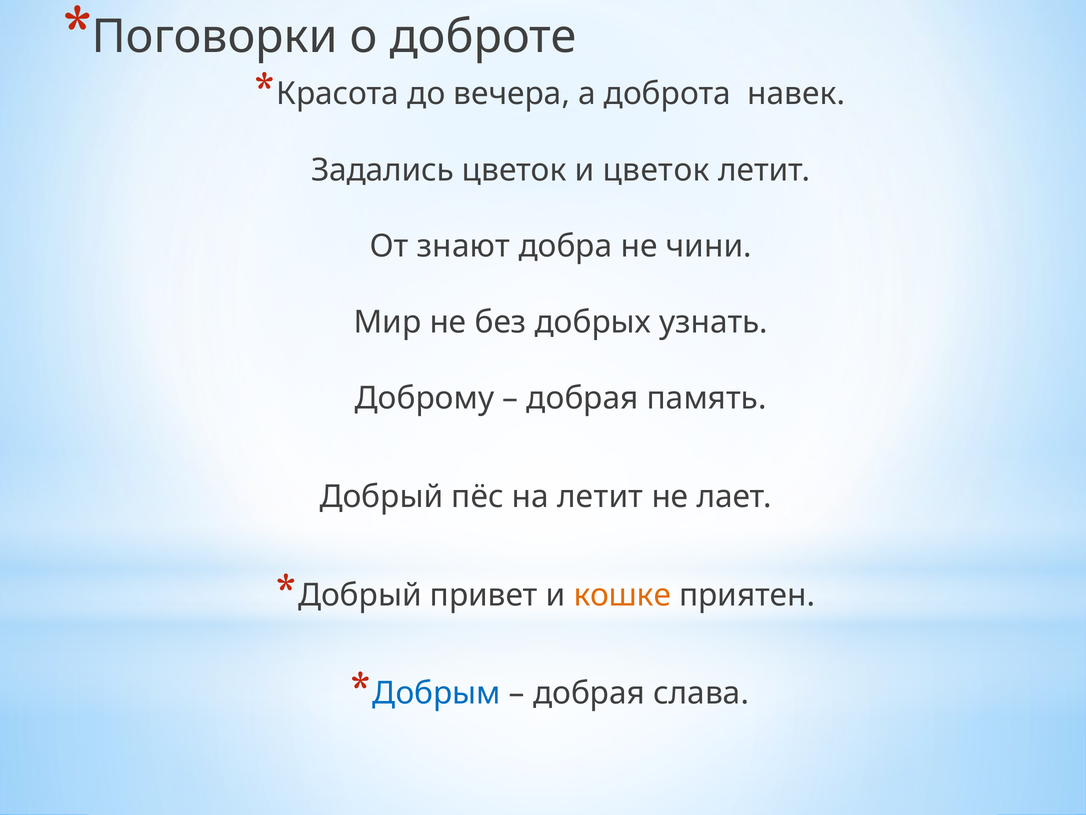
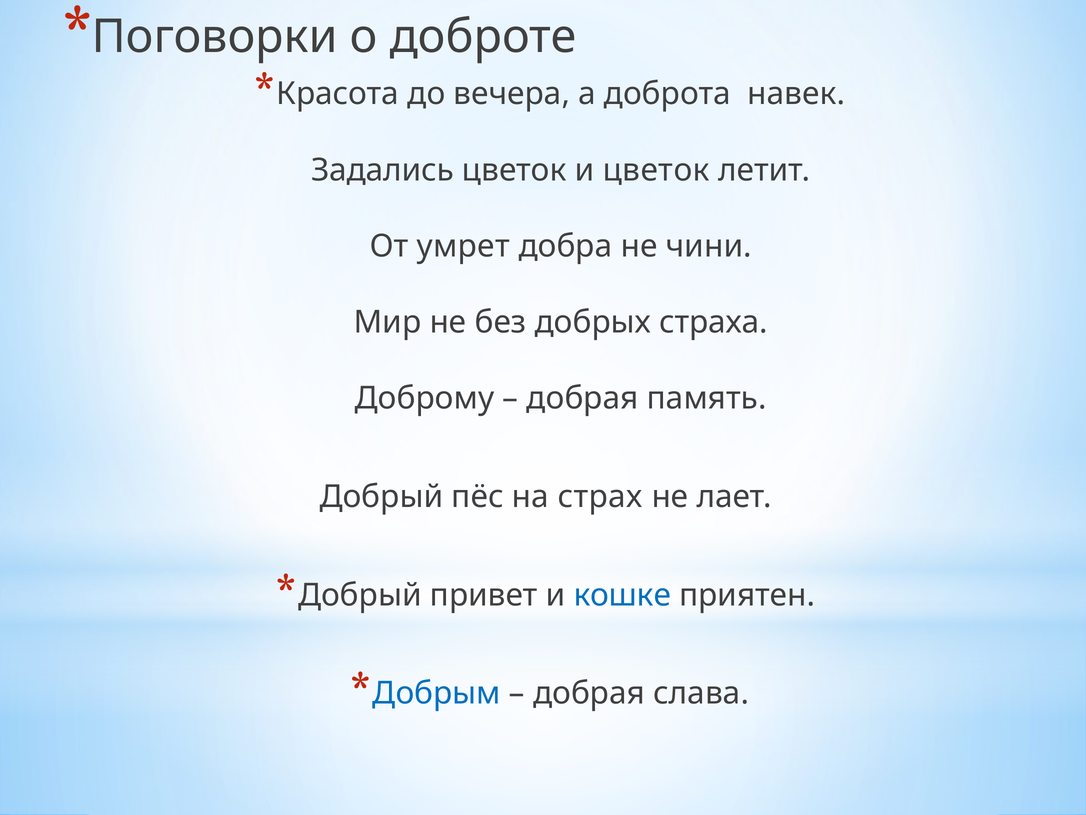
знают: знают -> умрет
узнать: узнать -> страха
на летит: летит -> страх
кошке colour: orange -> blue
